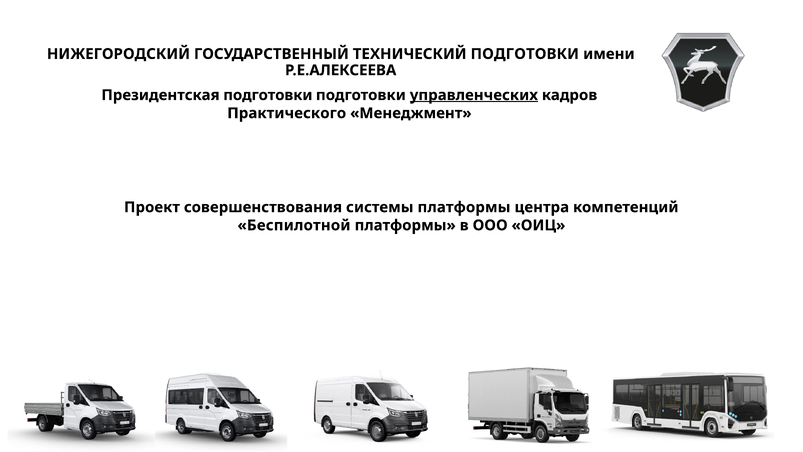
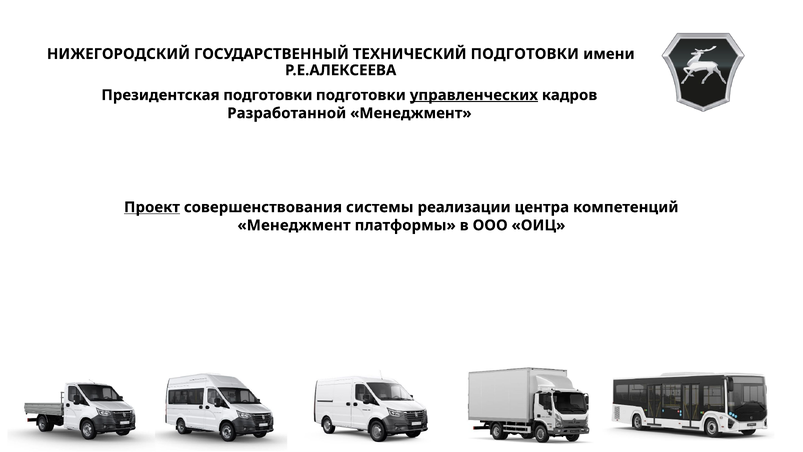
Практического: Практического -> Разработанной
Проект underline: none -> present
системы платформы: платформы -> реализации
Беспилотной at (294, 225): Беспилотной -> Менеджмент
